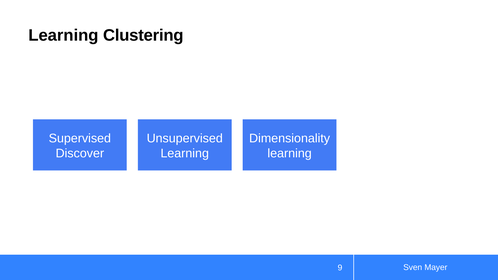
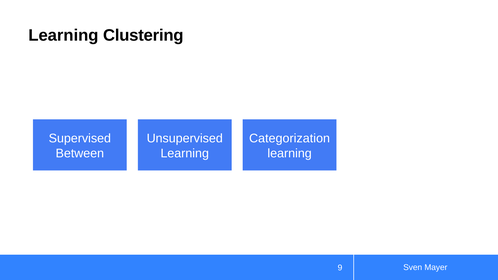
Dimensionality: Dimensionality -> Categorization
Discover: Discover -> Between
